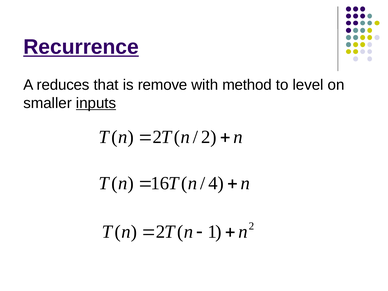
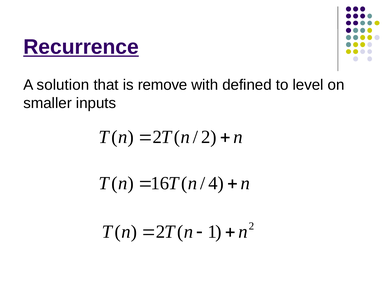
reduces: reduces -> solution
method: method -> defined
inputs underline: present -> none
